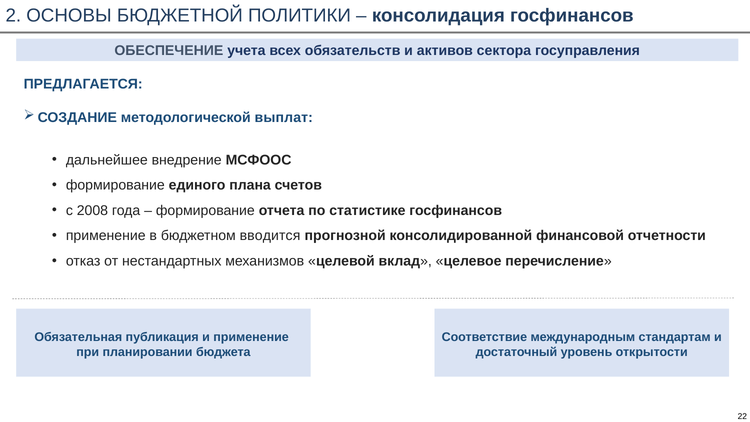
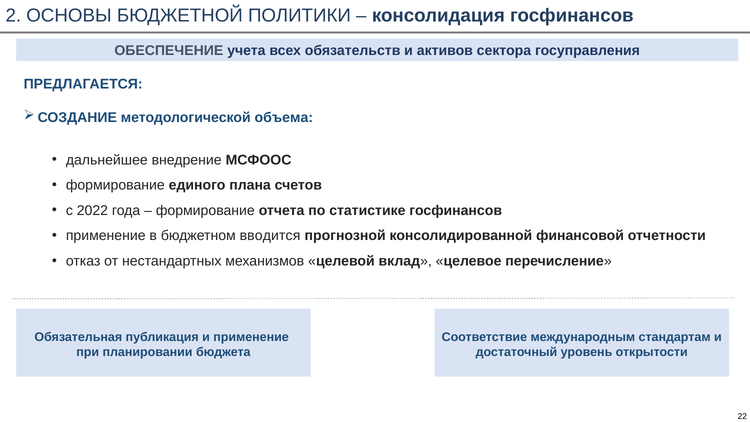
выплат: выплат -> объема
2008: 2008 -> 2022
